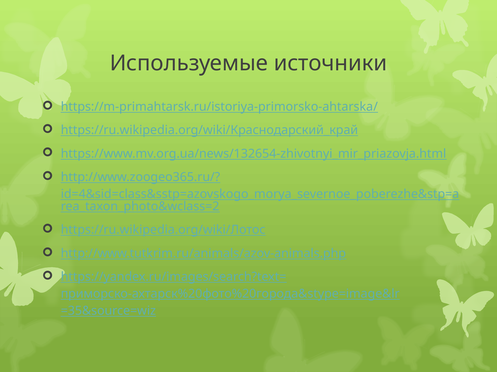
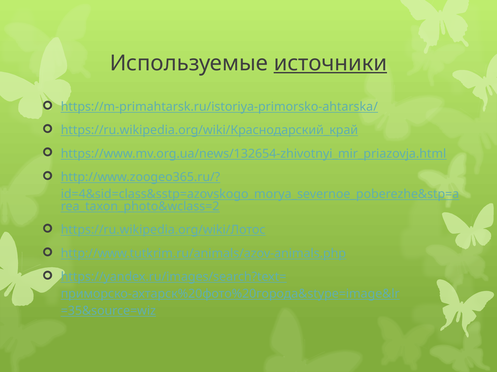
источники underline: none -> present
